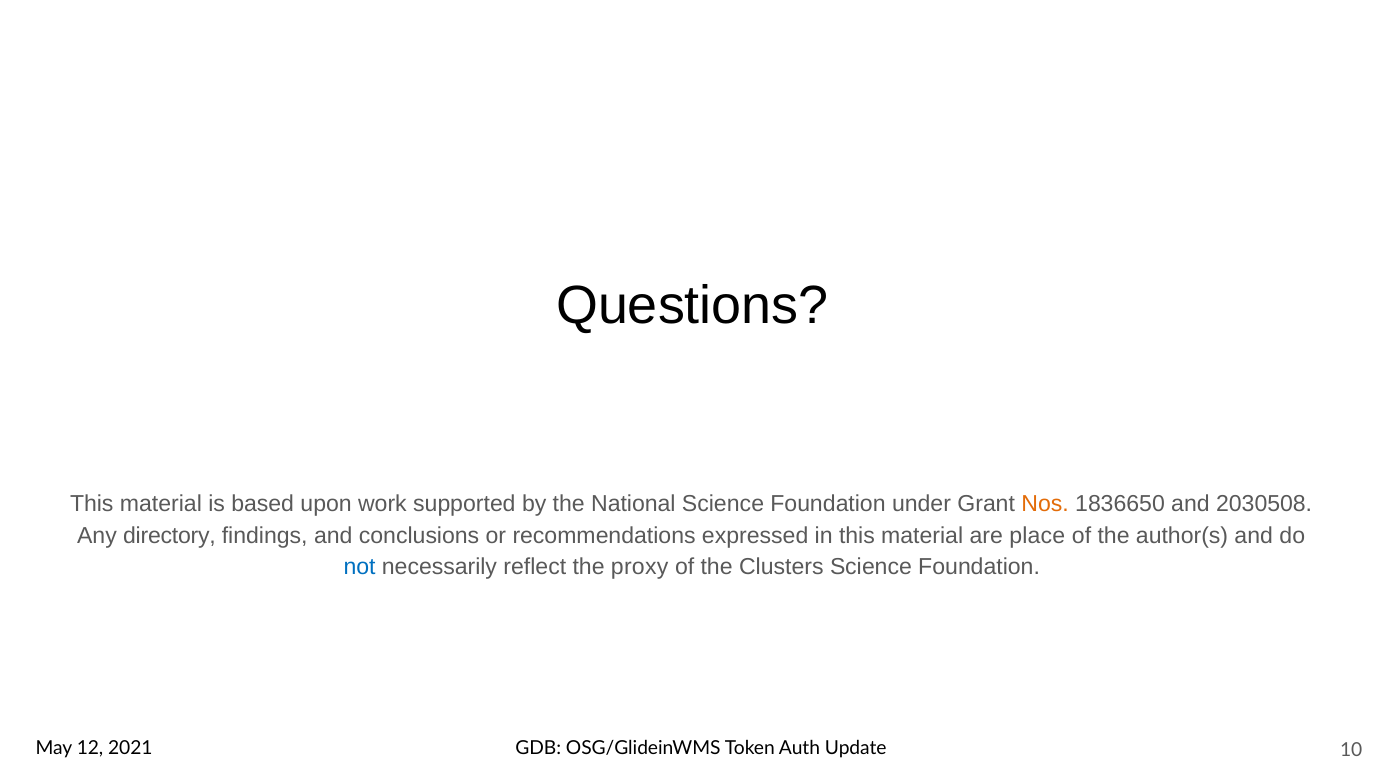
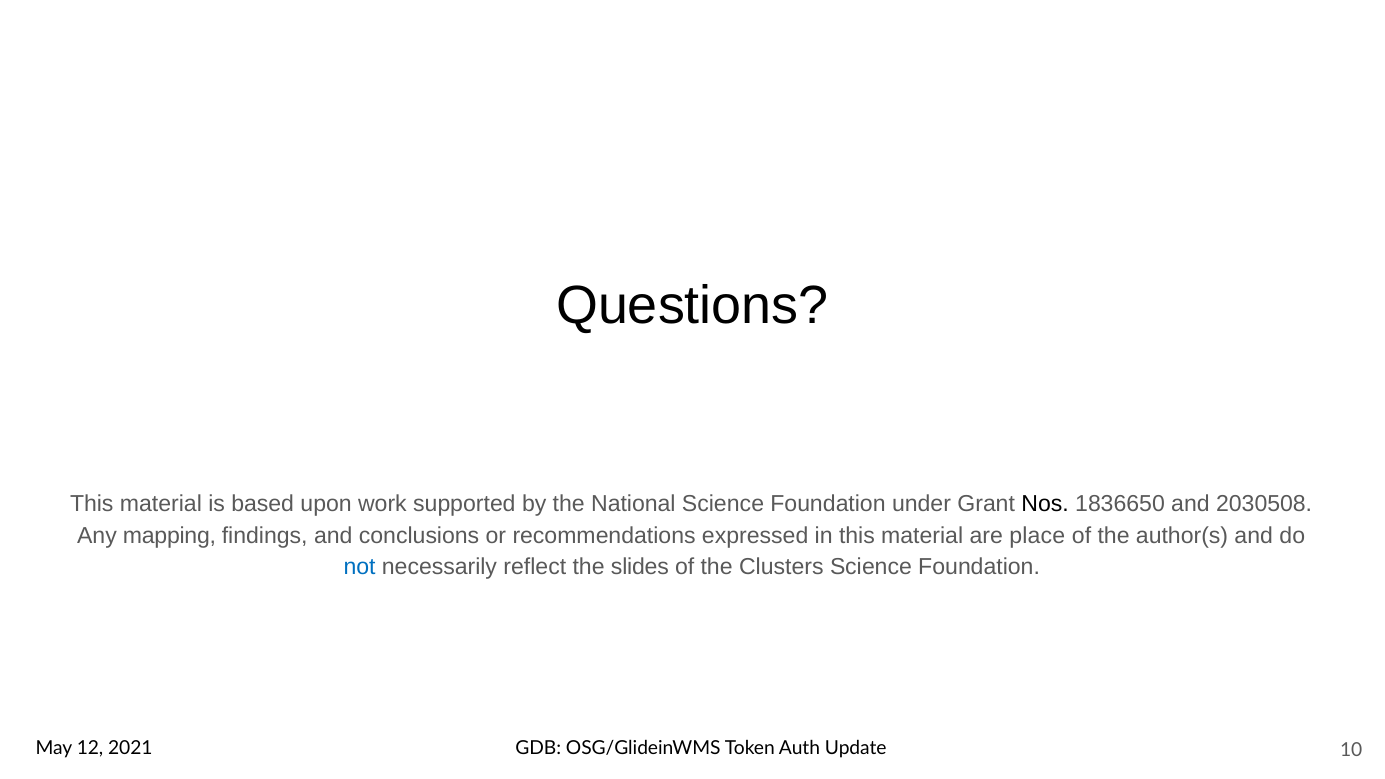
Nos colour: orange -> black
directory: directory -> mapping
proxy: proxy -> slides
